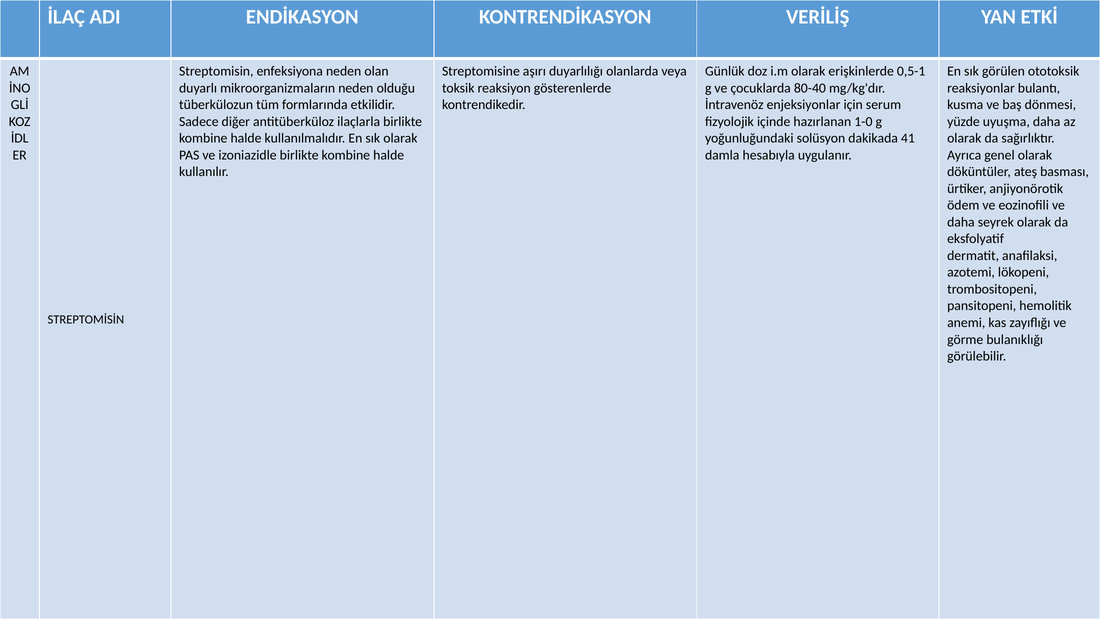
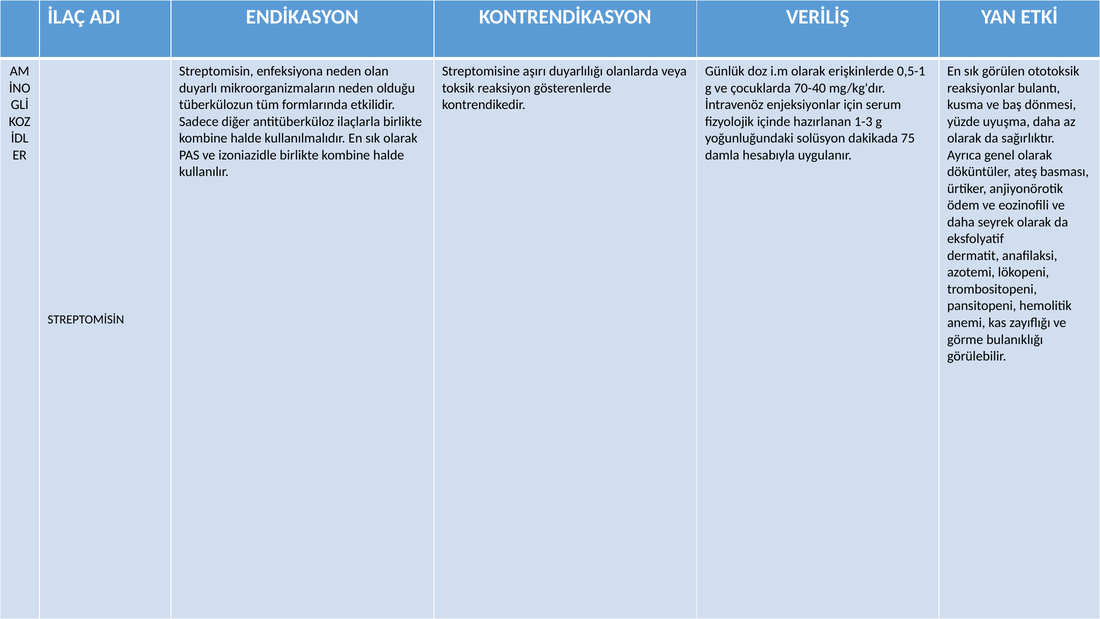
80-40: 80-40 -> 70-40
1-0: 1-0 -> 1-3
41: 41 -> 75
